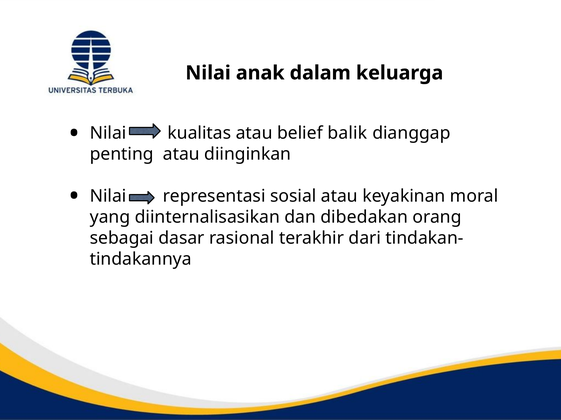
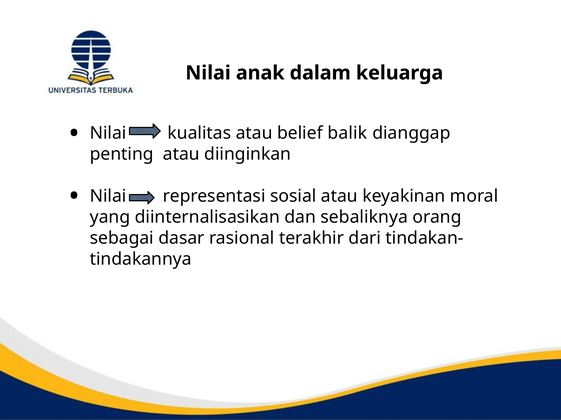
dibedakan: dibedakan -> sebaliknya
